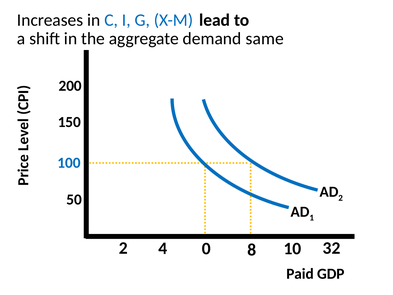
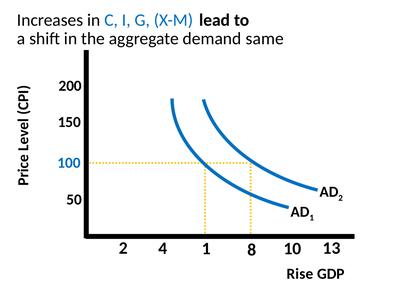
4 0: 0 -> 1
32: 32 -> 13
Paid: Paid -> Rise
